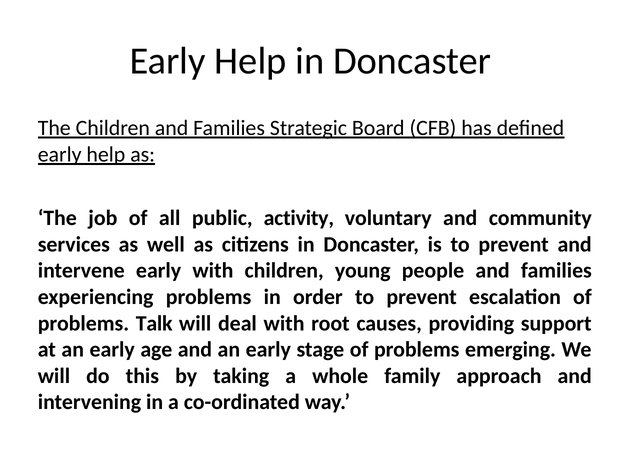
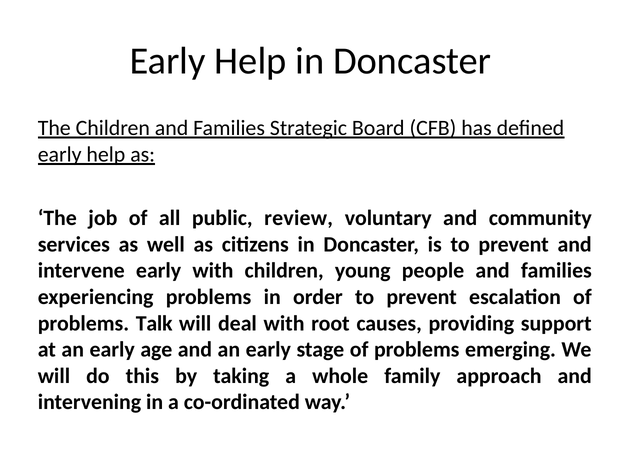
activity: activity -> review
